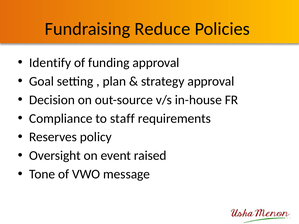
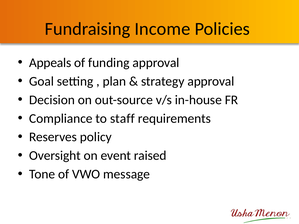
Reduce: Reduce -> Income
Identify: Identify -> Appeals
